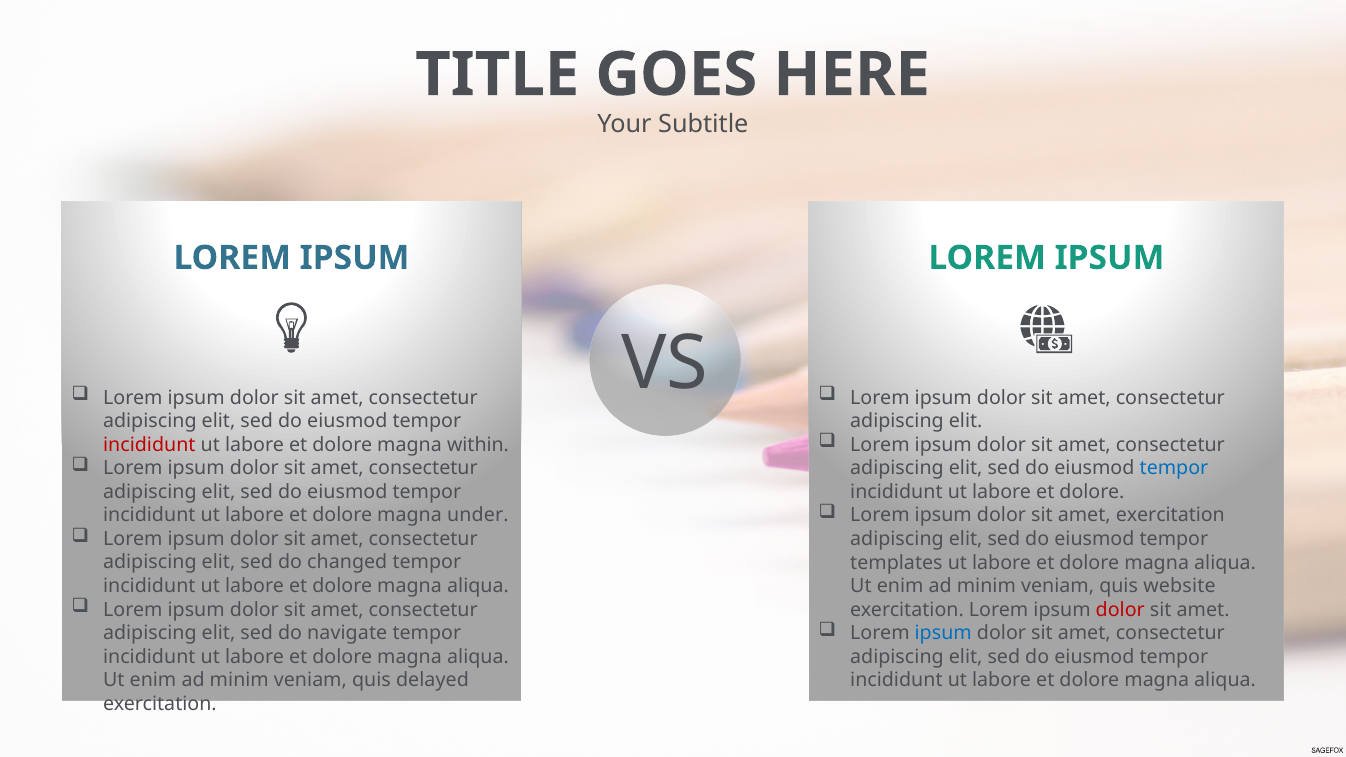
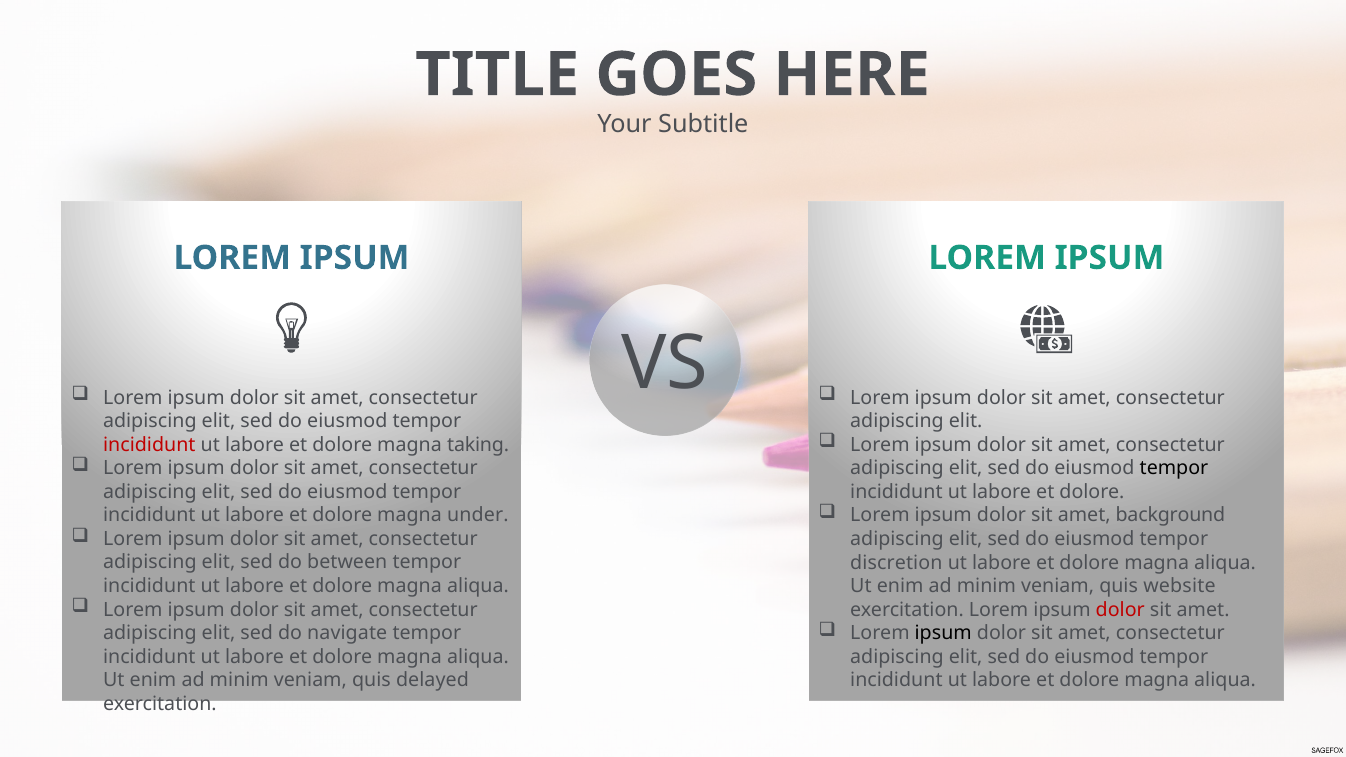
within: within -> taking
tempor at (1174, 468) colour: blue -> black
amet exercitation: exercitation -> background
changed: changed -> between
templates: templates -> discretion
ipsum at (943, 633) colour: blue -> black
